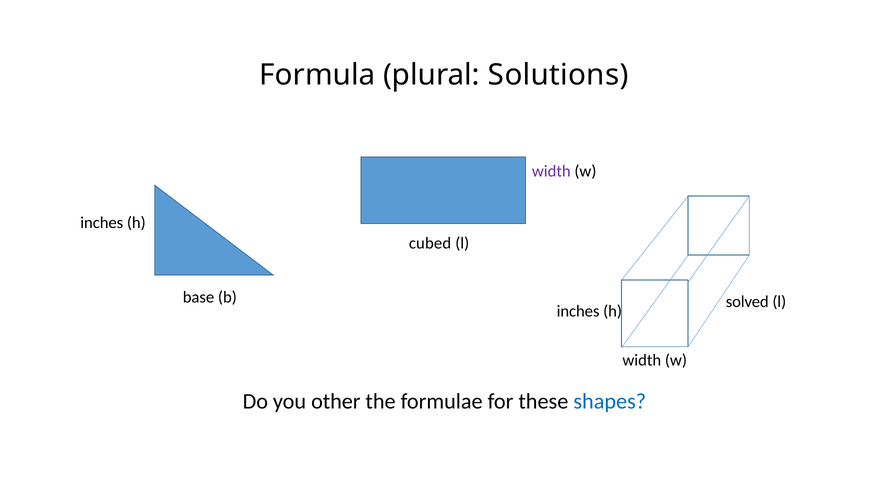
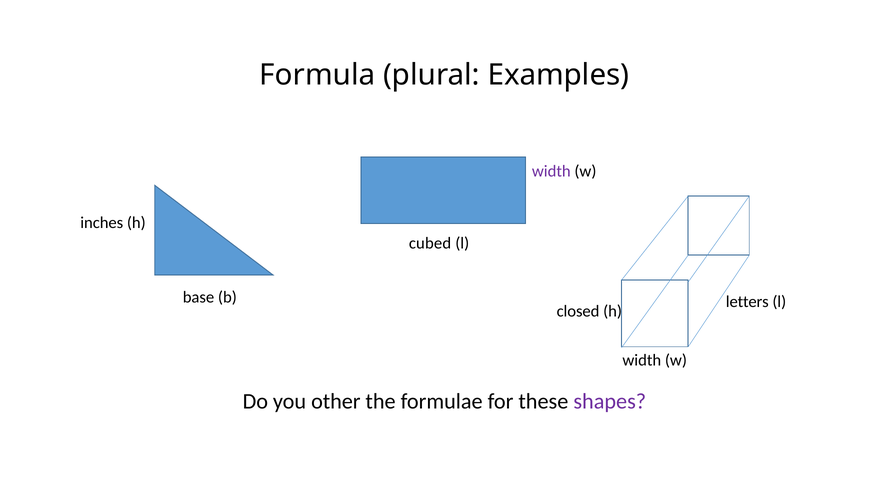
Solutions: Solutions -> Examples
solved: solved -> letters
inches at (578, 311): inches -> closed
shapes colour: blue -> purple
